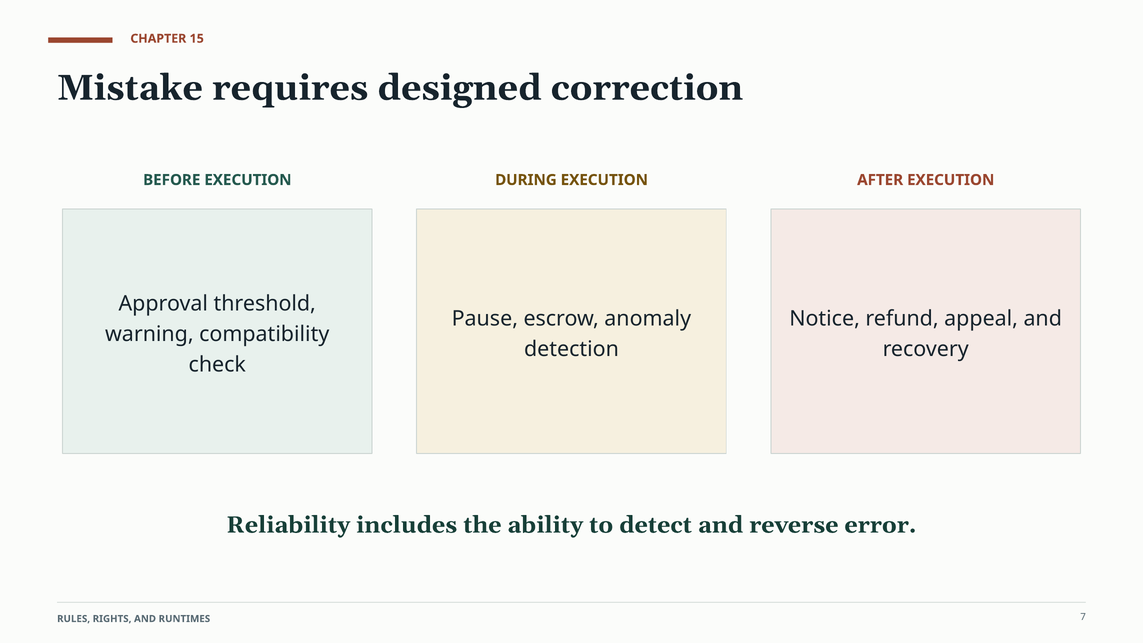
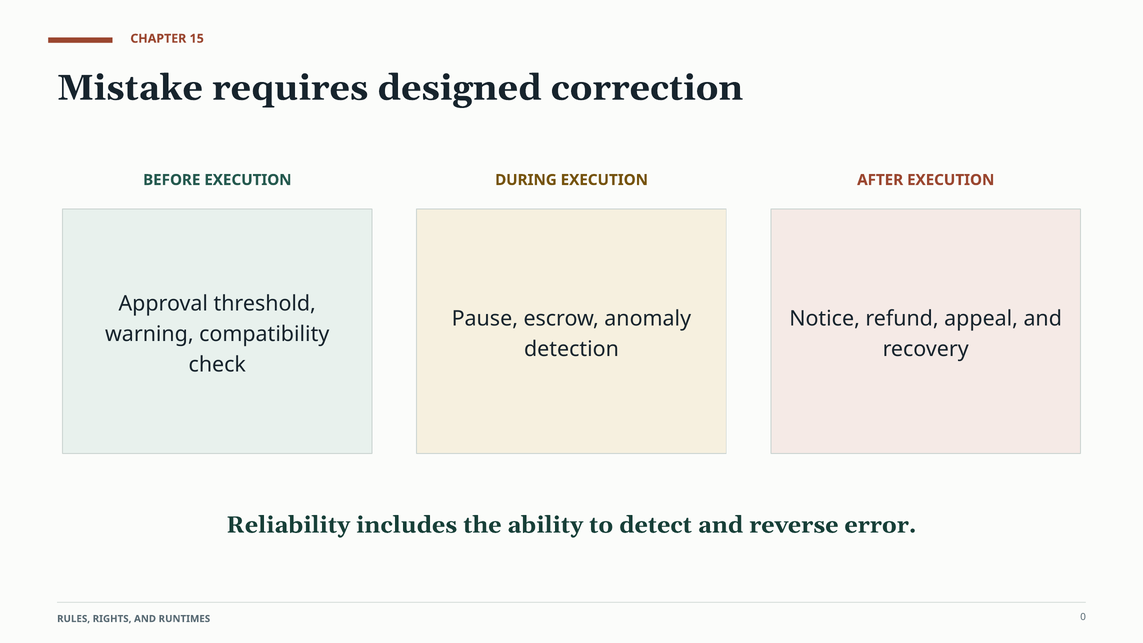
7: 7 -> 0
